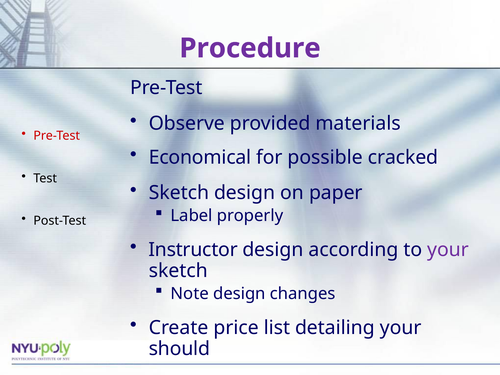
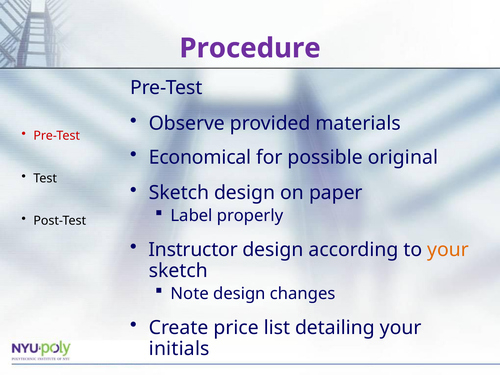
cracked: cracked -> original
your at (448, 250) colour: purple -> orange
should: should -> initials
